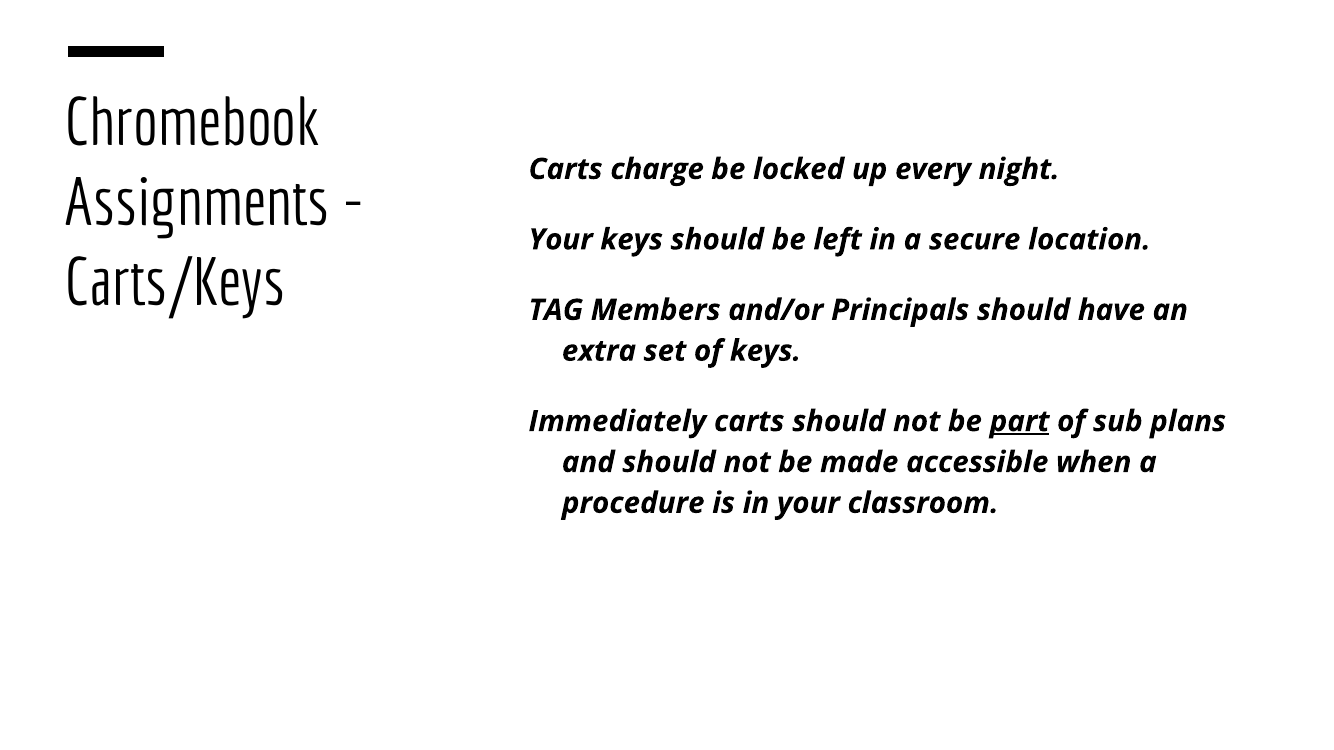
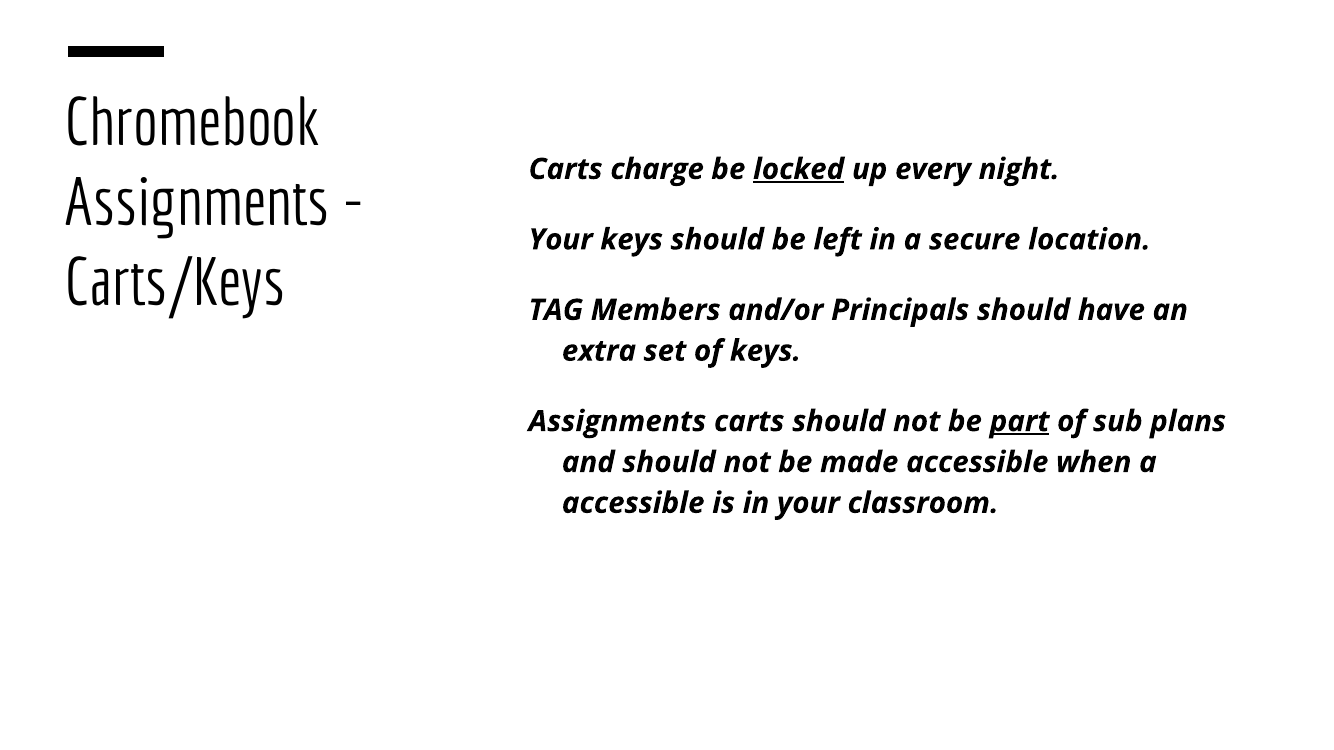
locked underline: none -> present
Immediately at (617, 422): Immediately -> Assignments
procedure at (633, 503): procedure -> accessible
